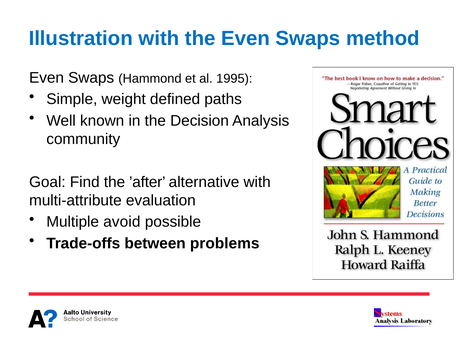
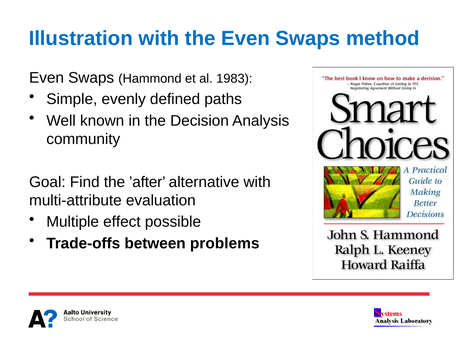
1995: 1995 -> 1983
weight: weight -> evenly
avoid: avoid -> effect
